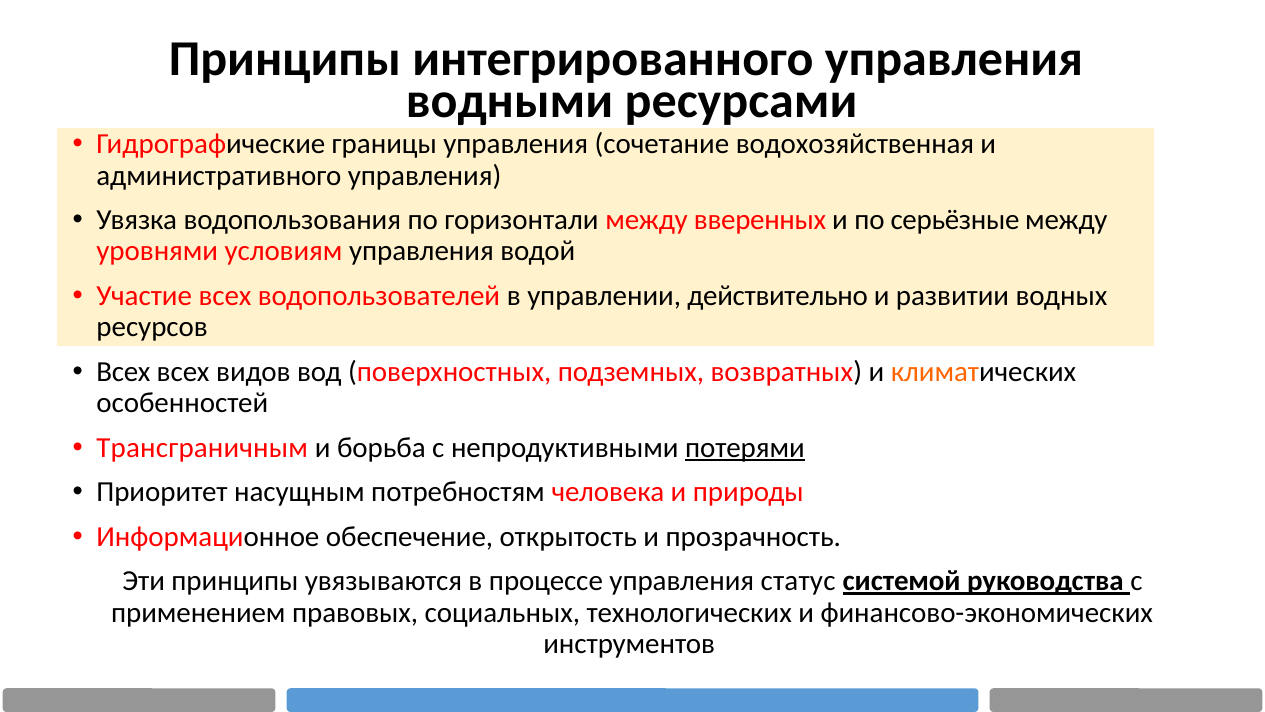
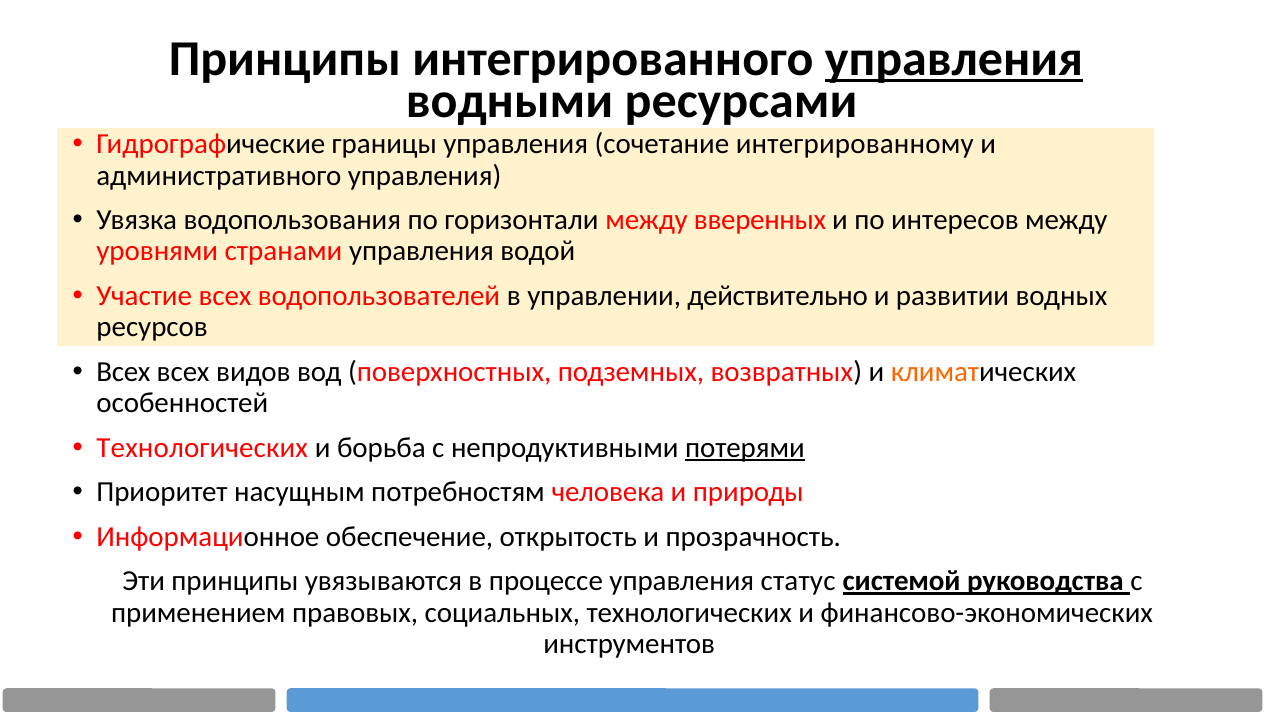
управления at (954, 59) underline: none -> present
водохозяйственная: водохозяйственная -> интегрированному
серьёзные: серьёзные -> интересов
условиям: условиям -> странами
Трансграничным at (202, 447): Трансграничным -> Технологических
